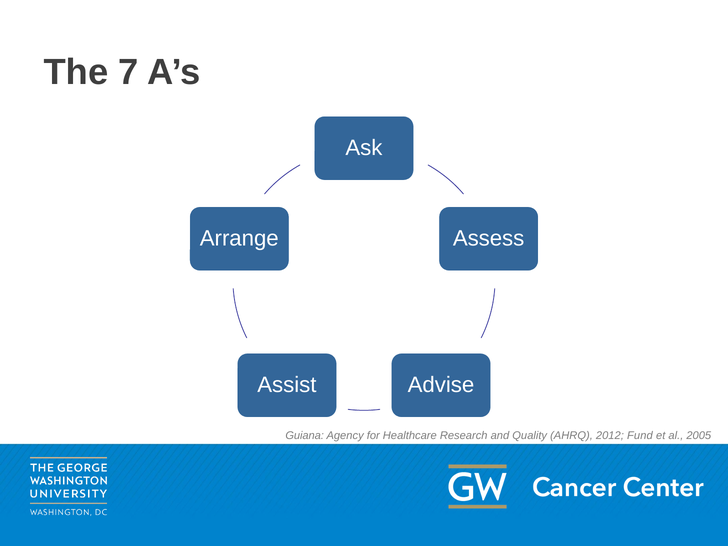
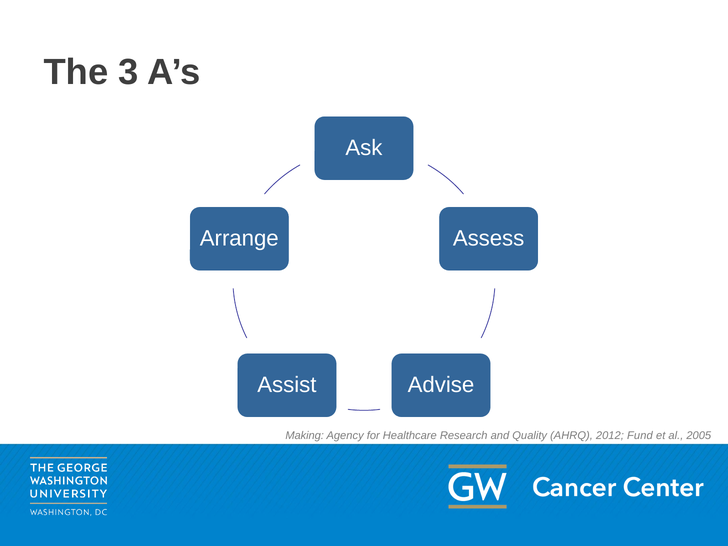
7: 7 -> 3
Guiana: Guiana -> Making
